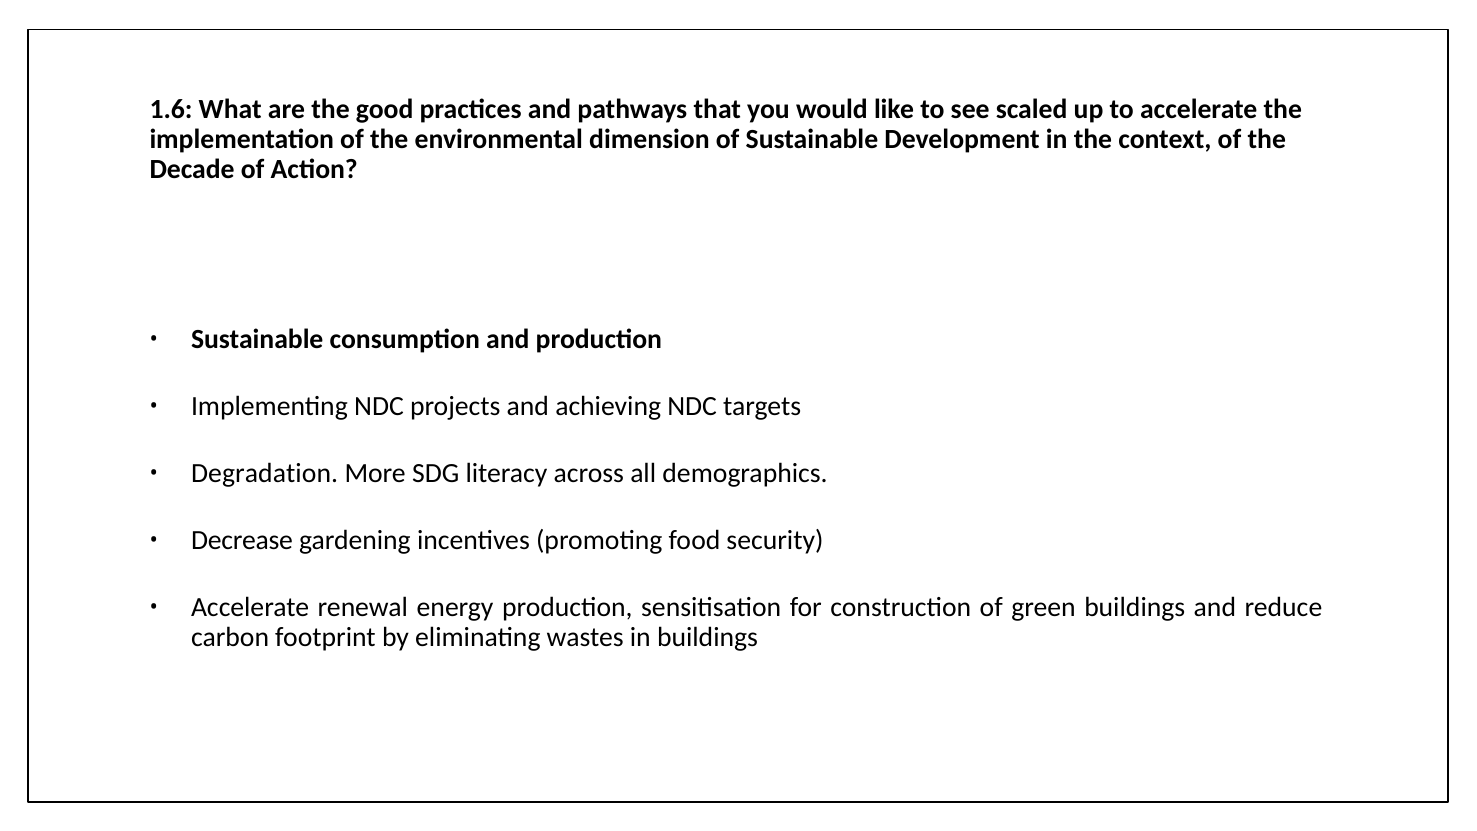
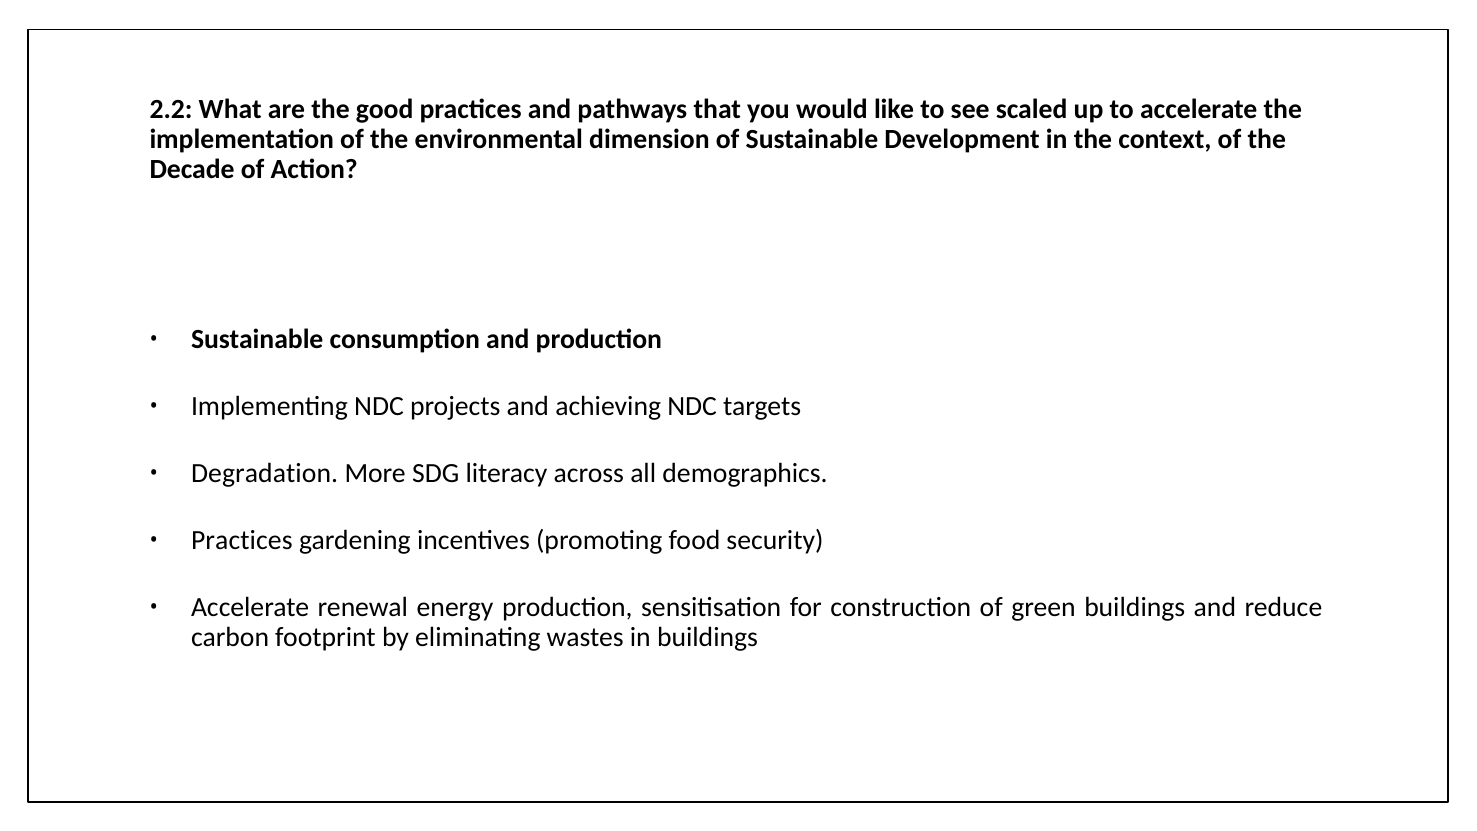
1.6: 1.6 -> 2.2
Decrease at (242, 540): Decrease -> Practices
